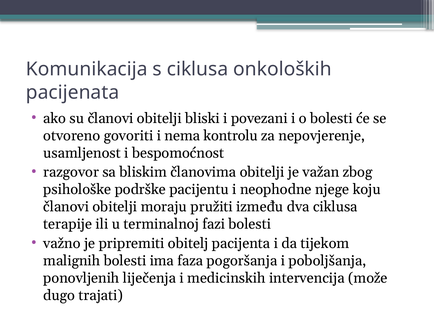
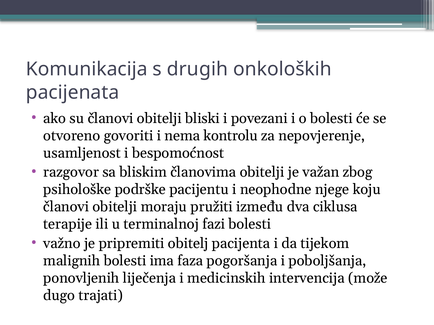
s ciklusa: ciklusa -> drugih
